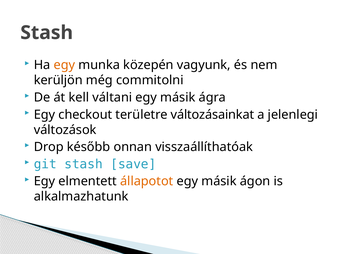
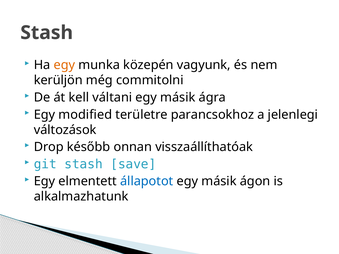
checkout: checkout -> modified
változásainkat: változásainkat -> parancsokhoz
állapotot colour: orange -> blue
